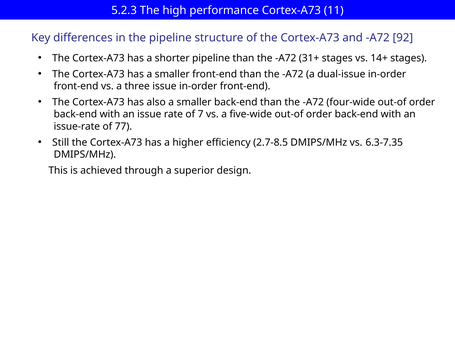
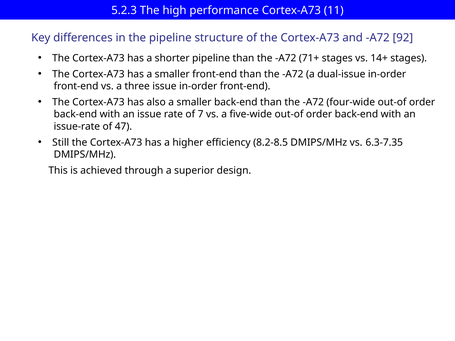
31+: 31+ -> 71+
77: 77 -> 47
2.7-8.5: 2.7-8.5 -> 8.2-8.5
